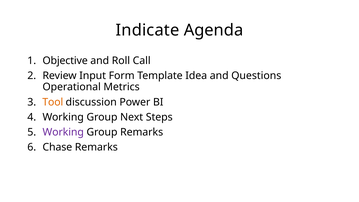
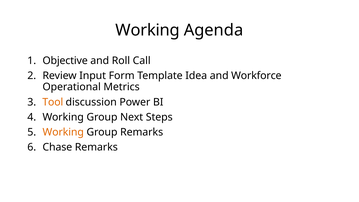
Indicate at (147, 30): Indicate -> Working
Questions: Questions -> Workforce
Working at (63, 132) colour: purple -> orange
